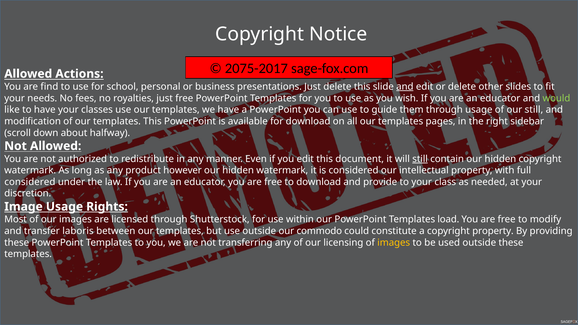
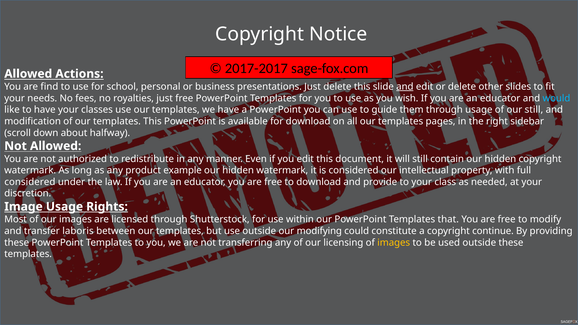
2075-2017: 2075-2017 -> 2017-2017
would colour: light green -> light blue
still at (420, 159) underline: present -> none
however: however -> example
load: load -> that
commodo: commodo -> modifying
copyright property: property -> continue
